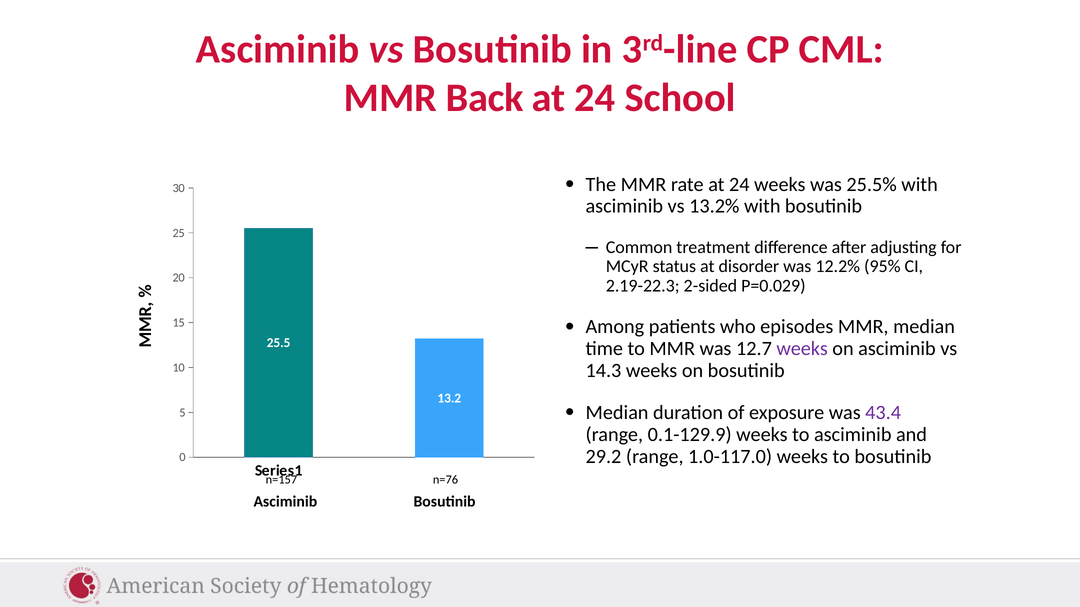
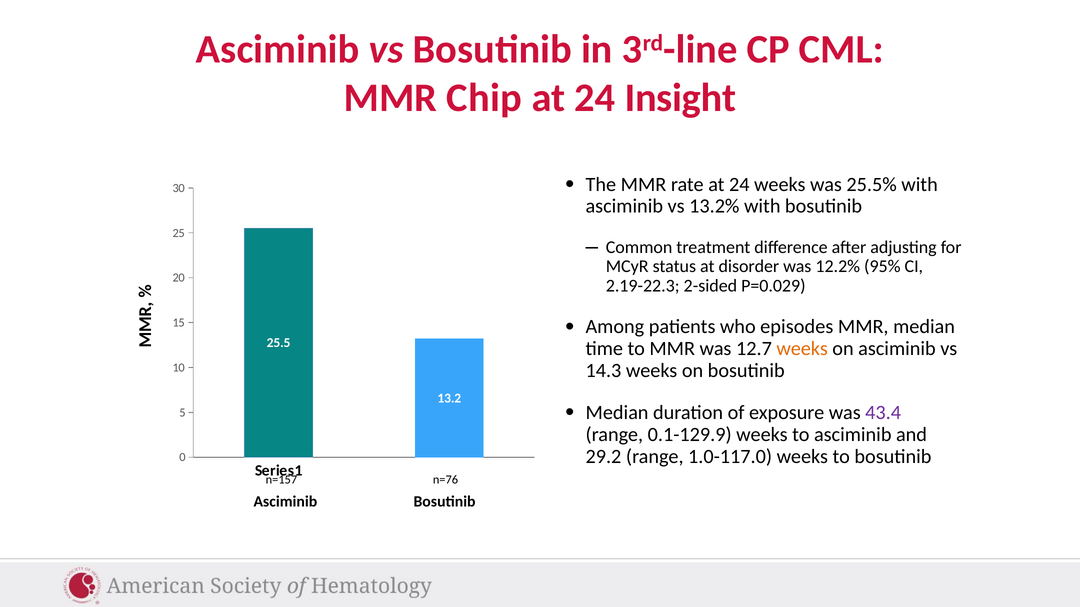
Back: Back -> Chip
School: School -> Insight
weeks at (802, 349) colour: purple -> orange
